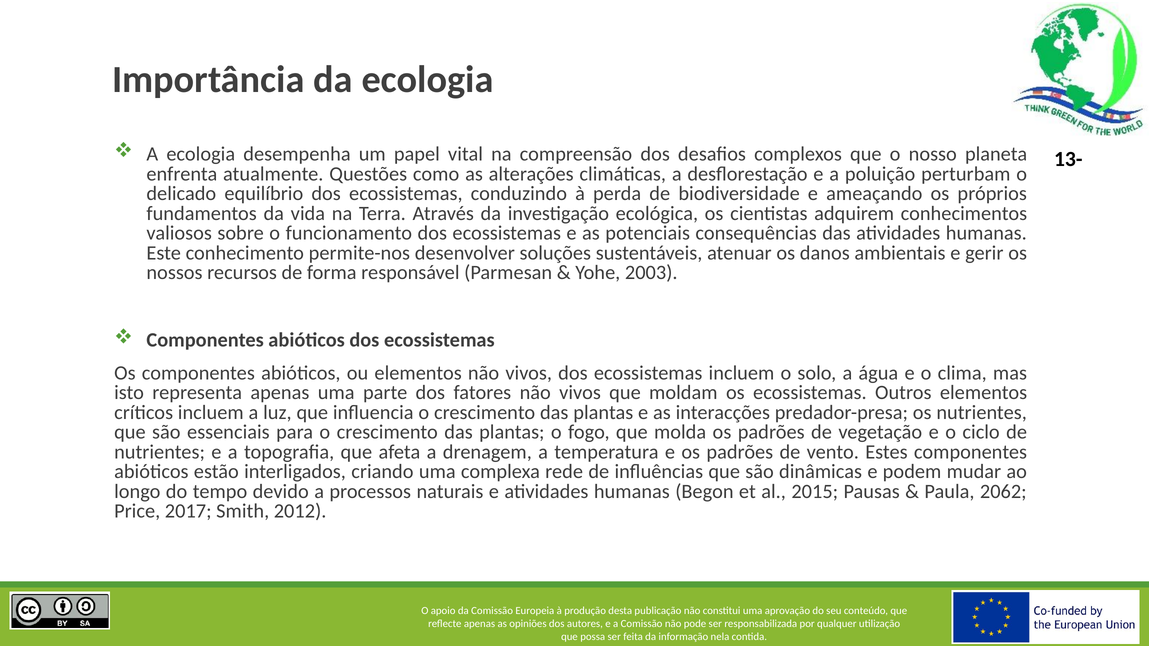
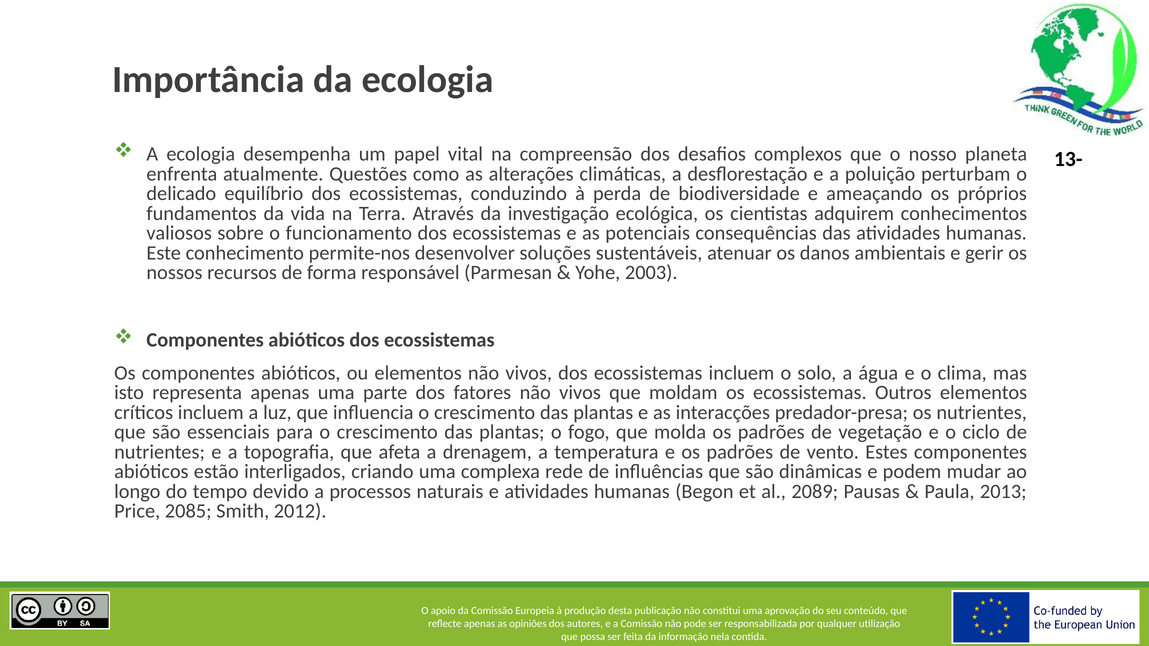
2015: 2015 -> 2089
2062: 2062 -> 2013
2017: 2017 -> 2085
